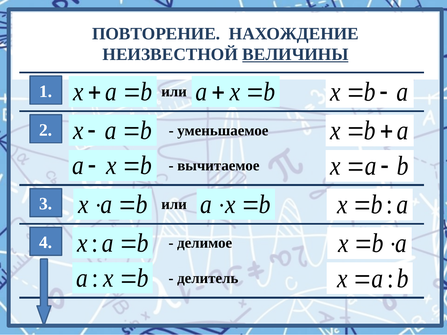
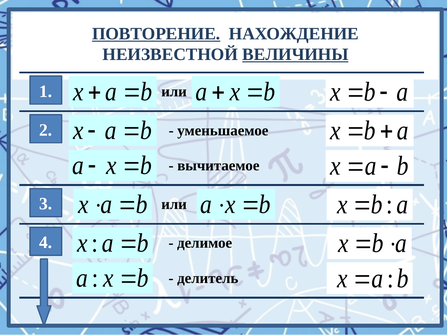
ПОВТОРЕНИЕ underline: none -> present
